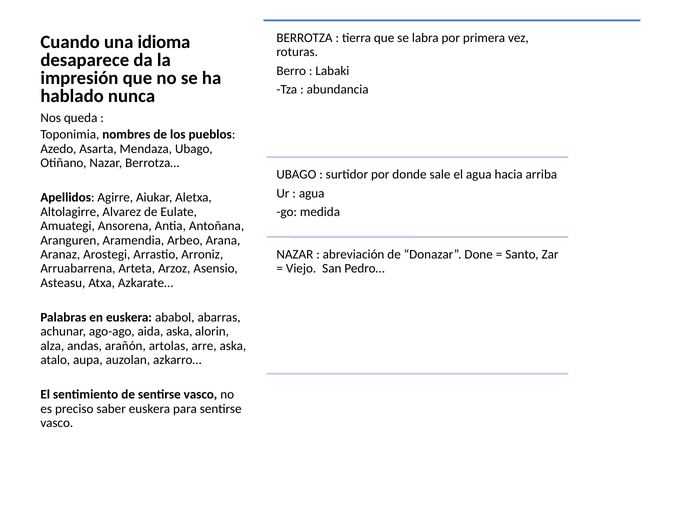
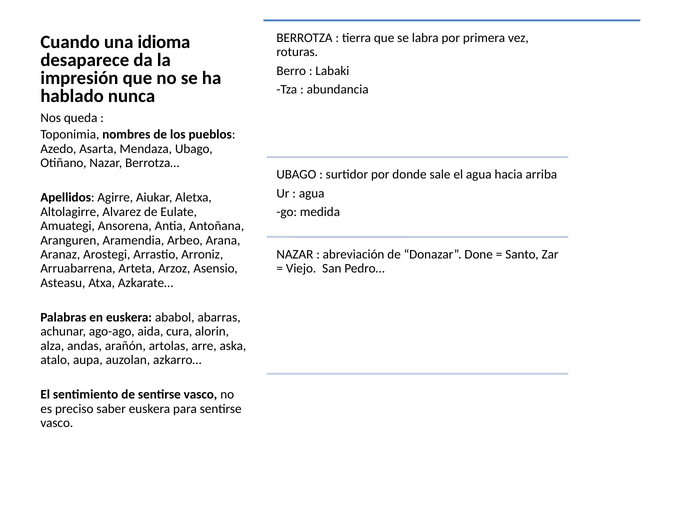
aida aska: aska -> cura
